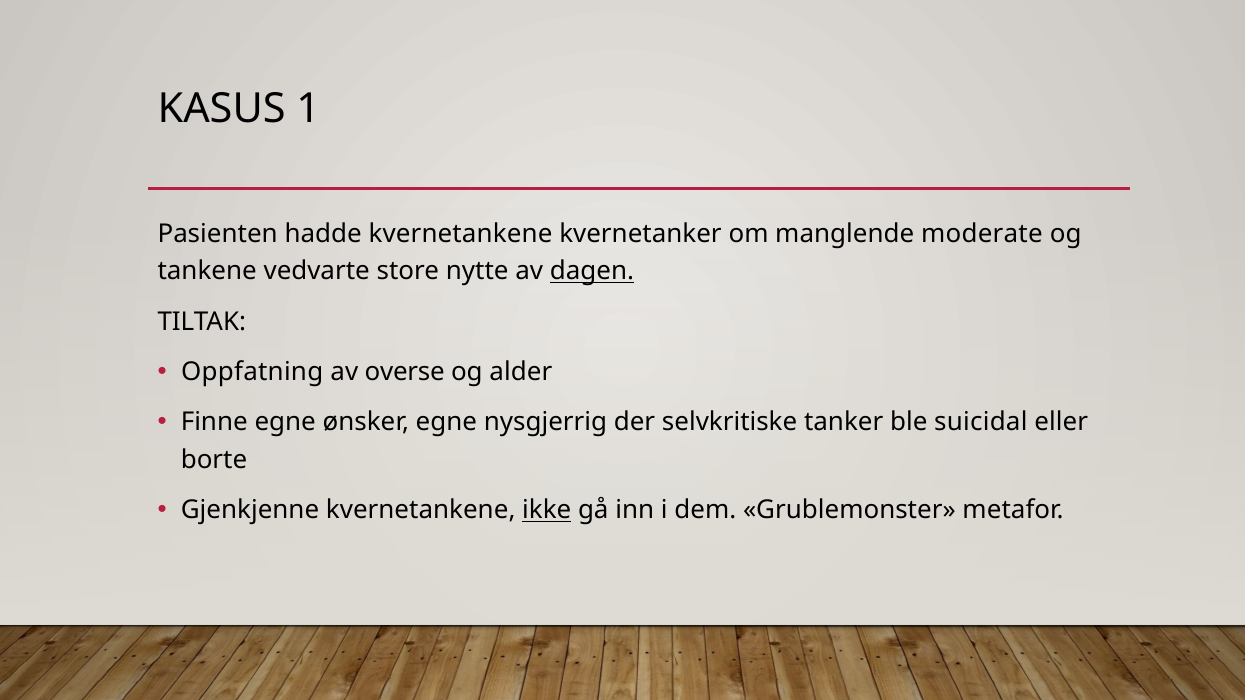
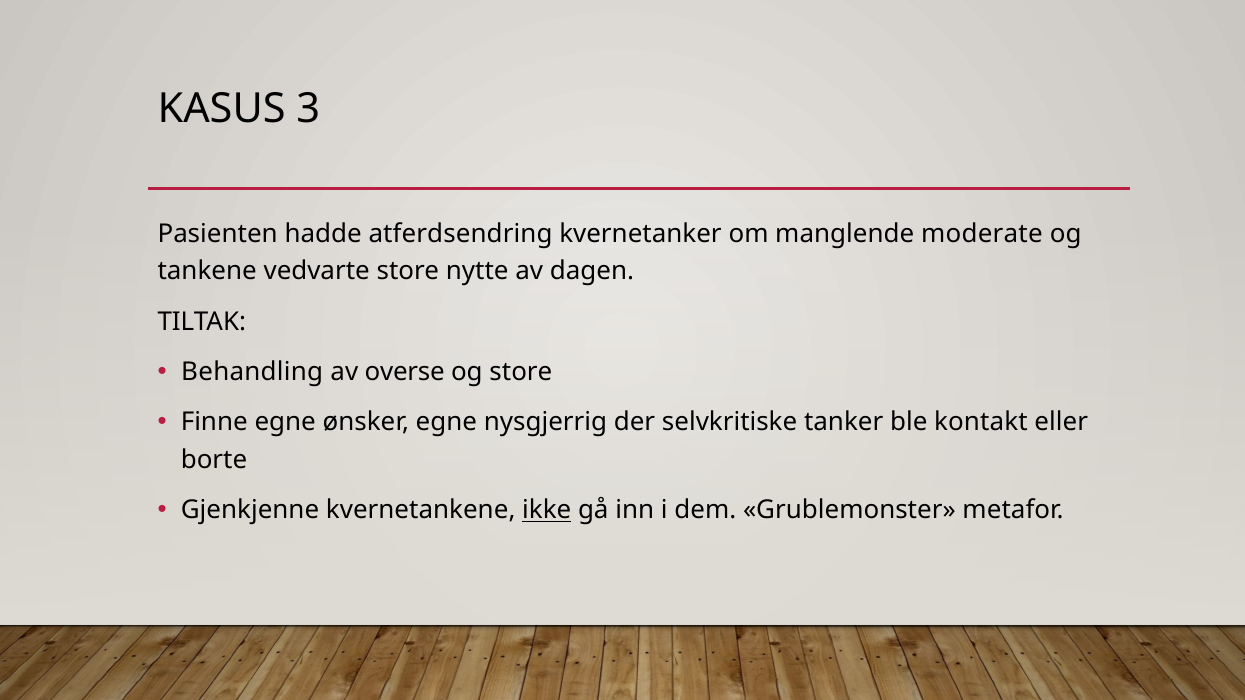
1: 1 -> 3
hadde kvernetankene: kvernetankene -> atferdsendring
dagen underline: present -> none
Oppfatning: Oppfatning -> Behandling
og alder: alder -> store
suicidal: suicidal -> kontakt
